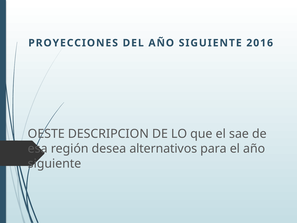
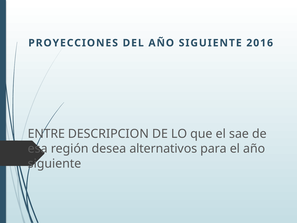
OESTE: OESTE -> ENTRE
